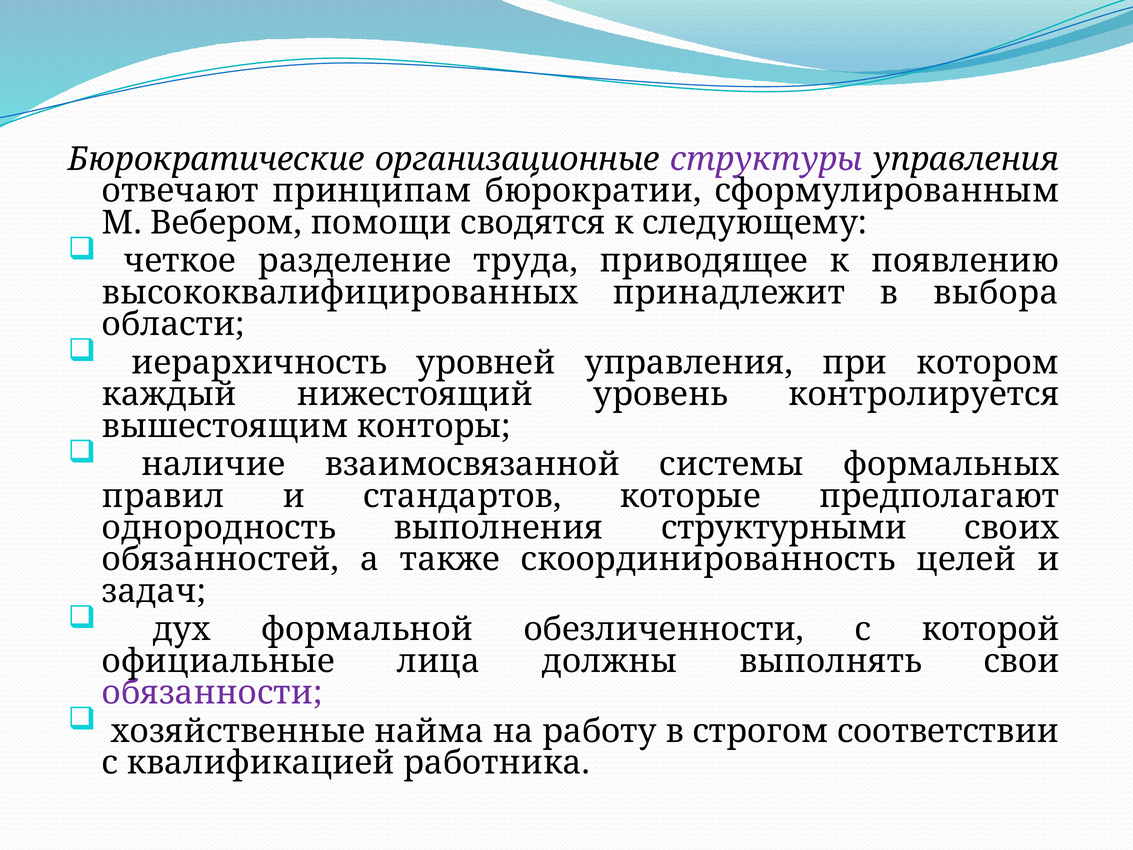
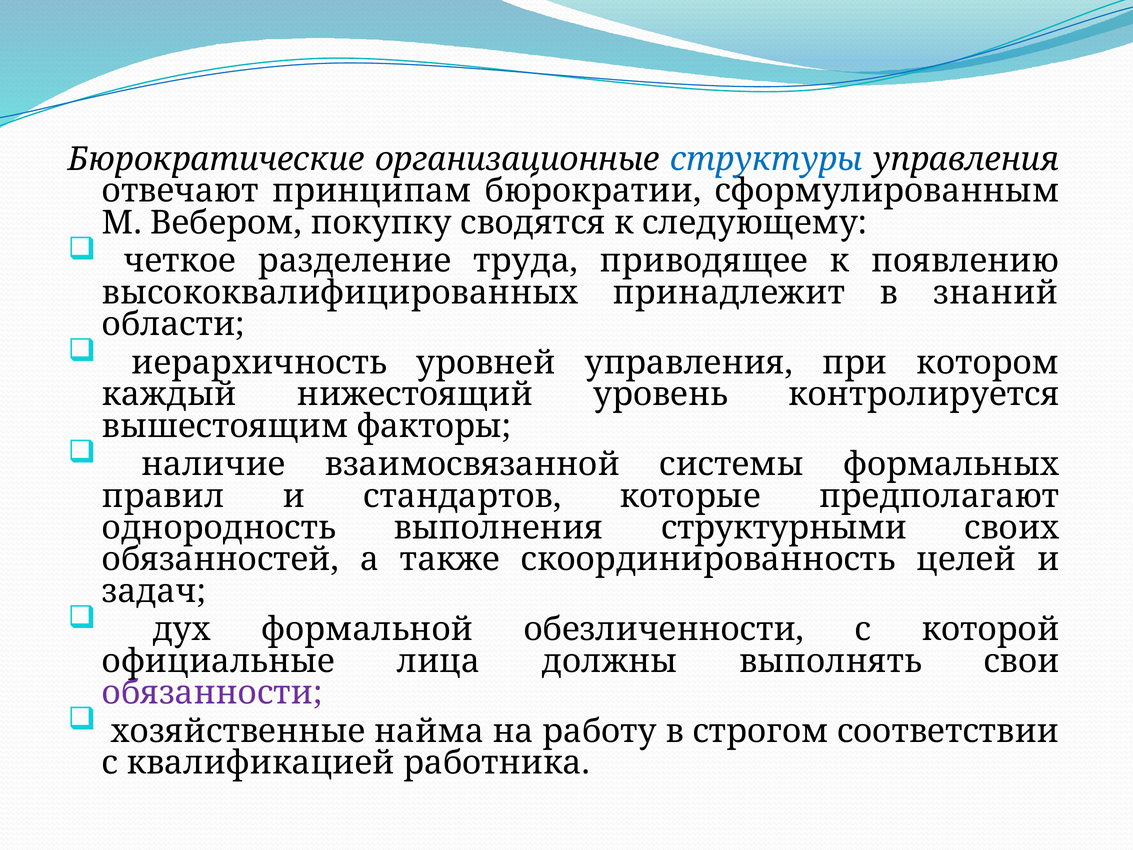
структуры colour: purple -> blue
помощи: помощи -> покупку
выбора: выбора -> знаний
конторы: конторы -> факторы
